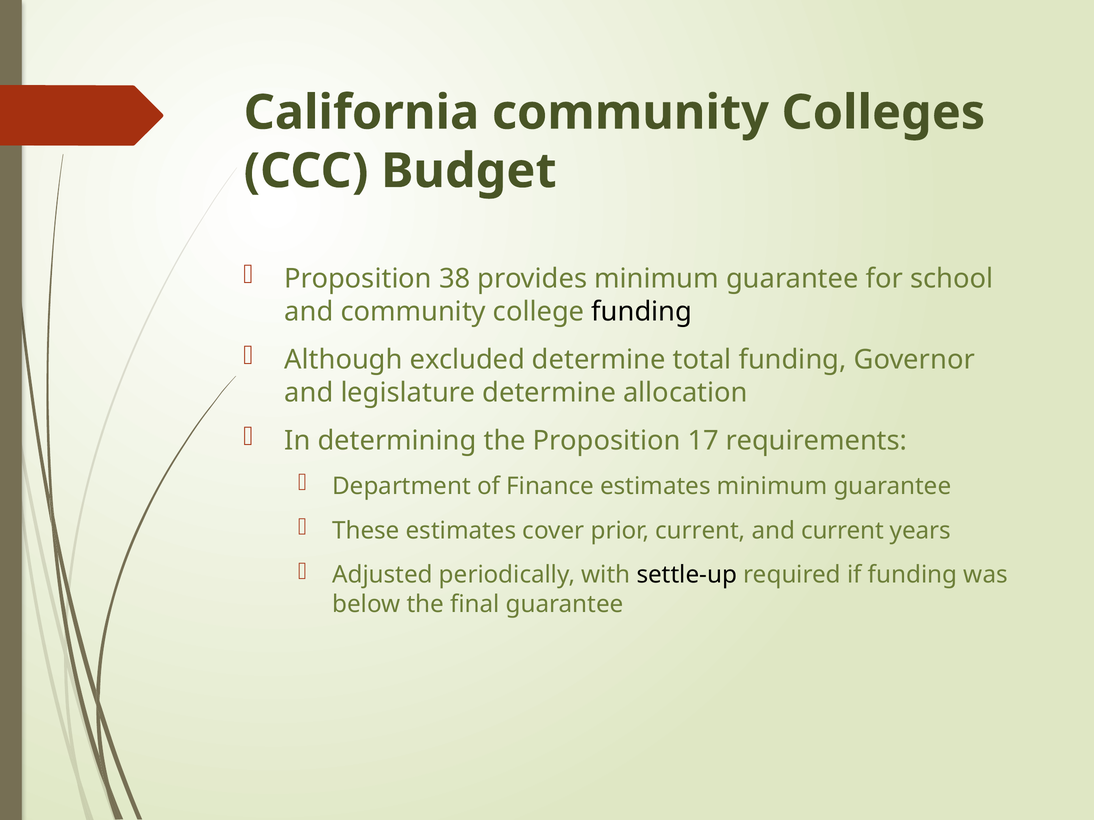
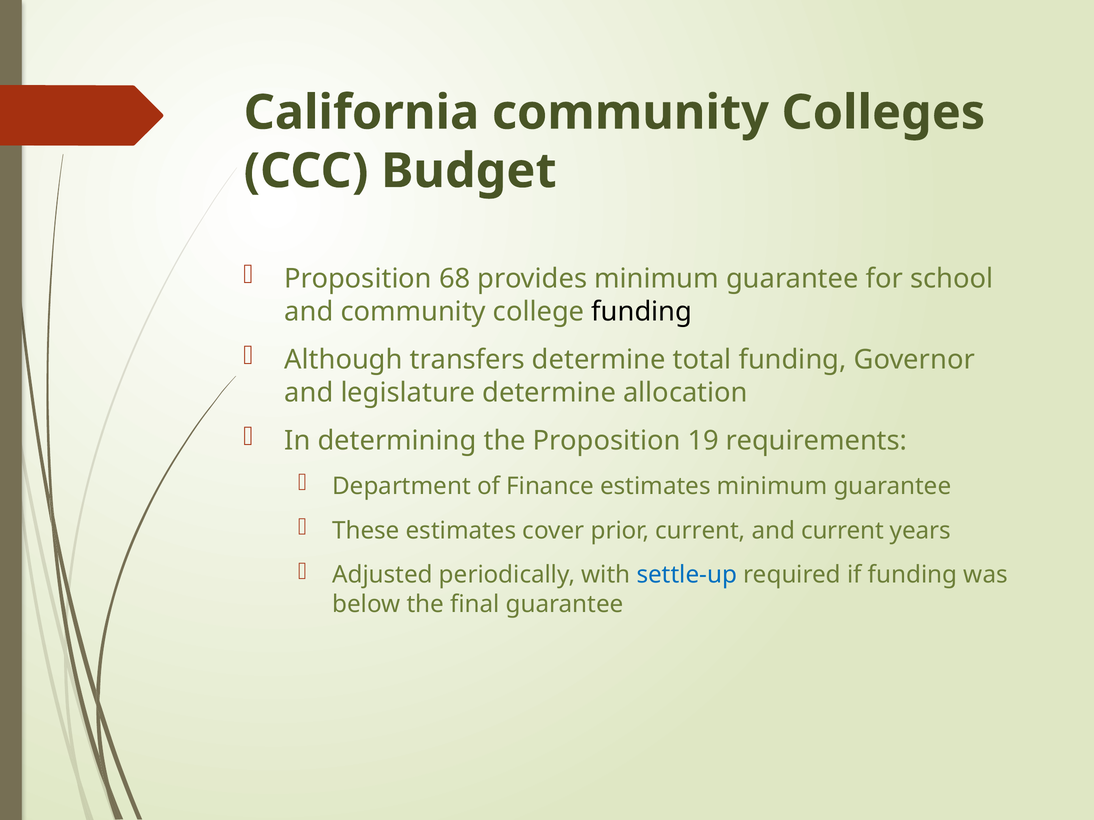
38: 38 -> 68
excluded: excluded -> transfers
17: 17 -> 19
settle-up colour: black -> blue
